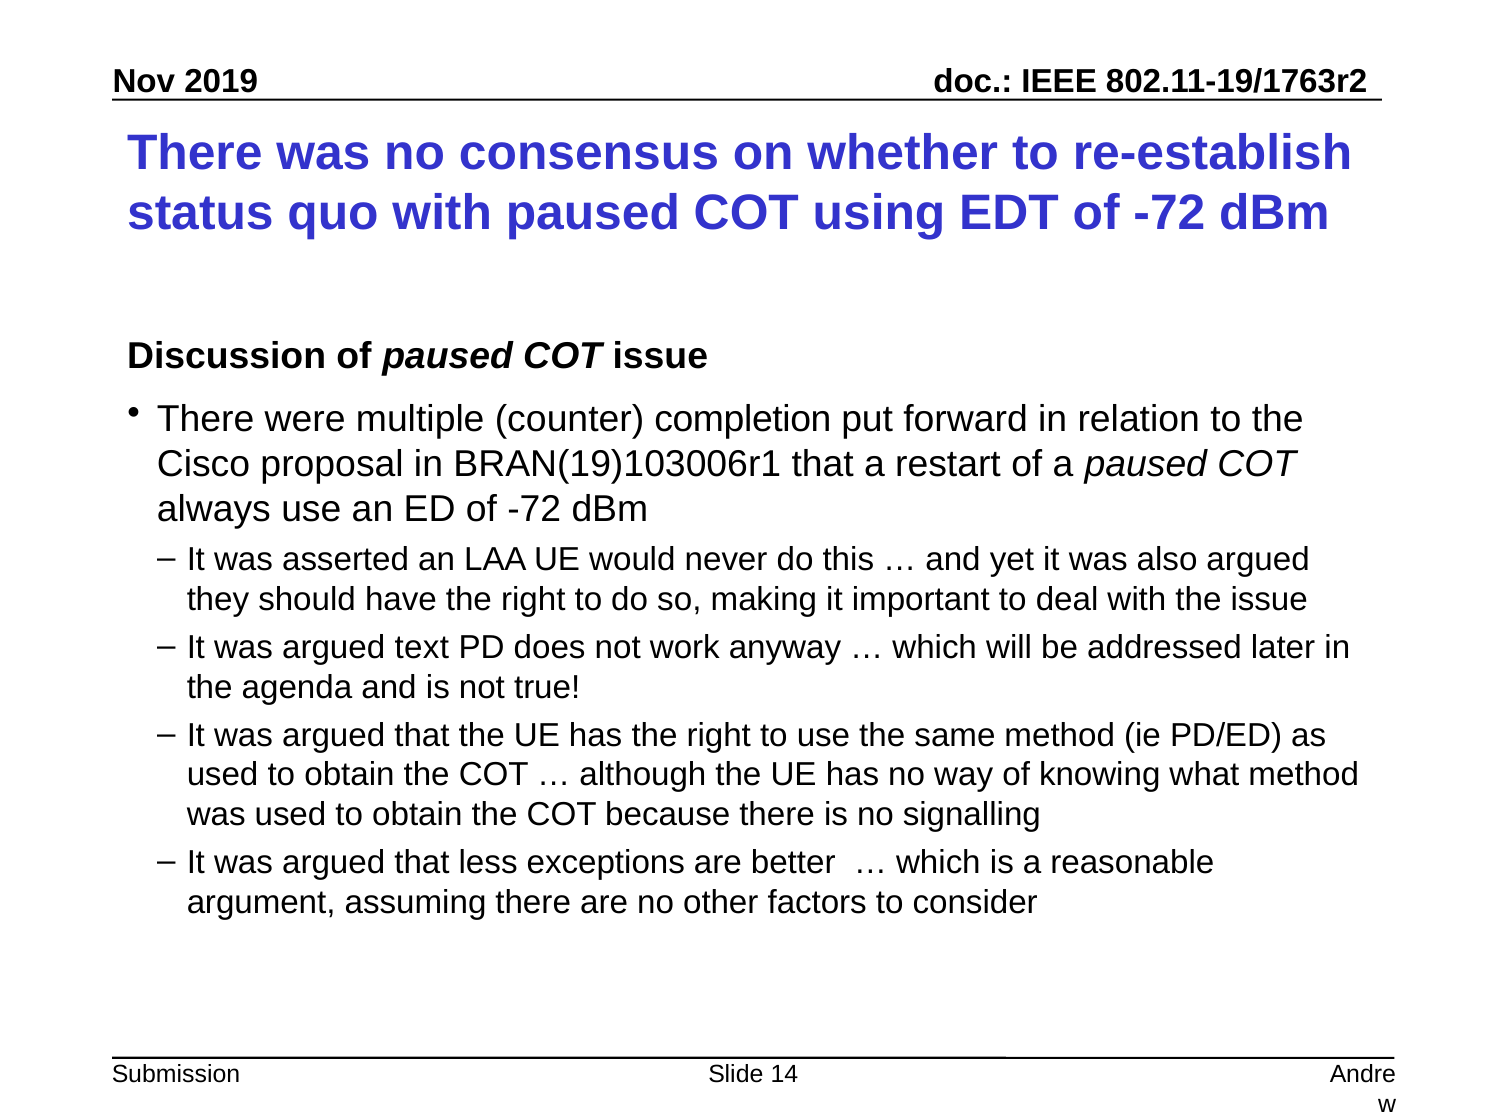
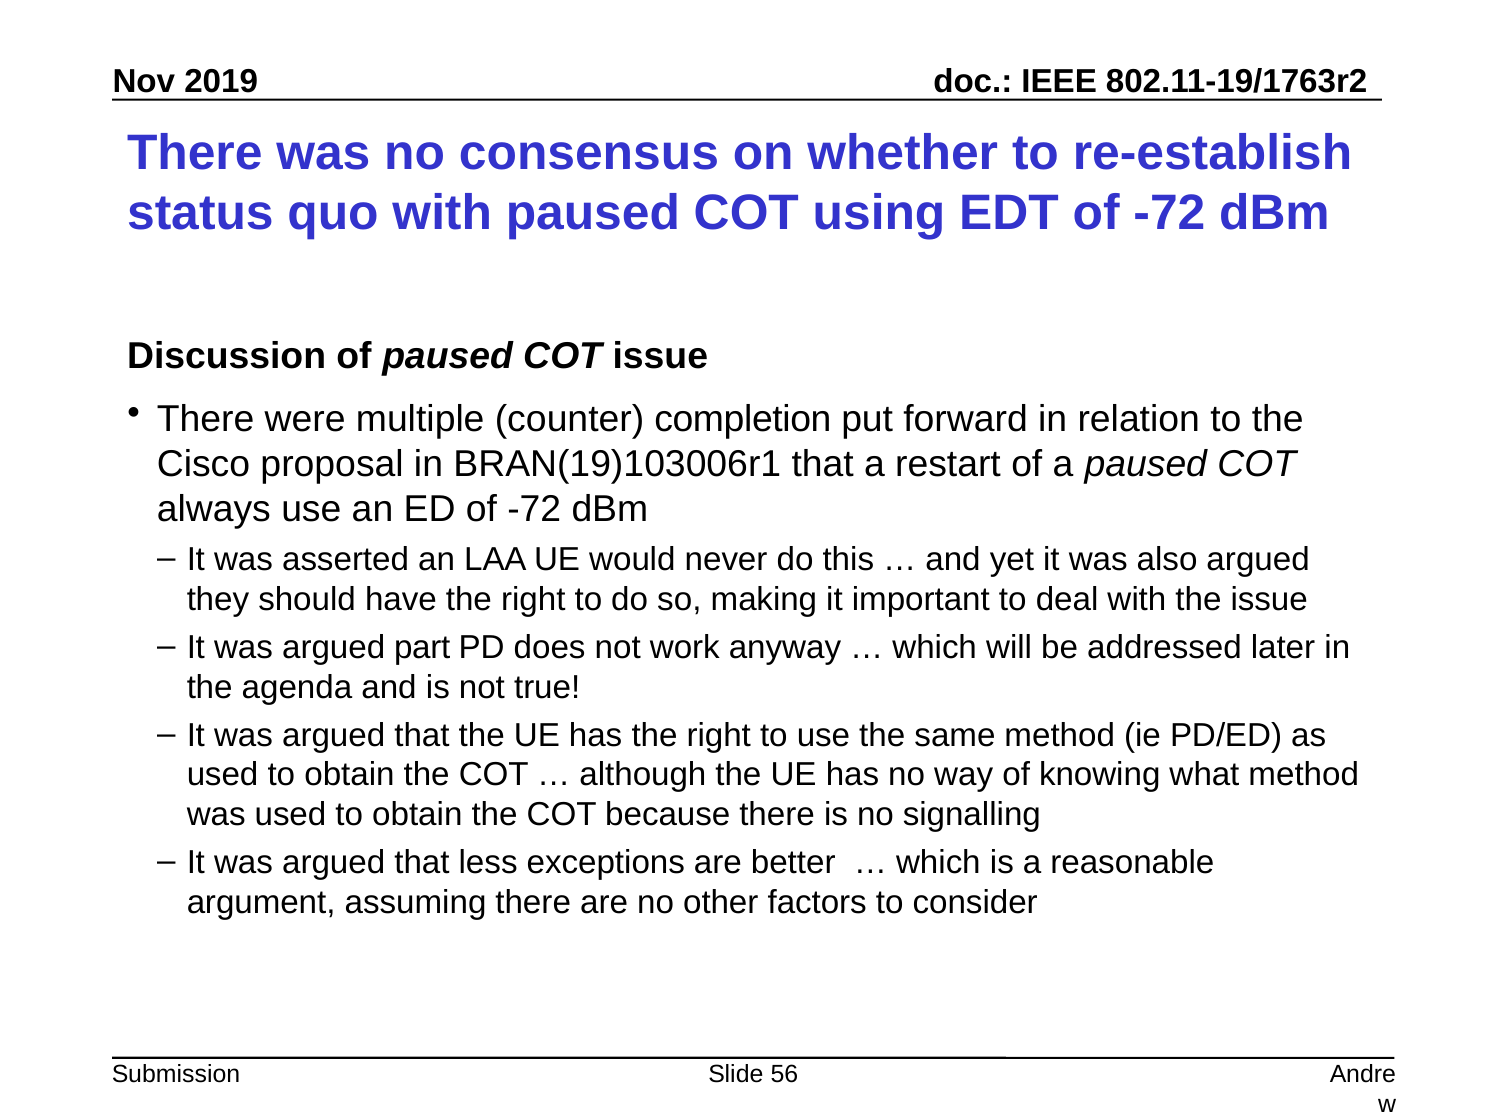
text: text -> part
14: 14 -> 56
